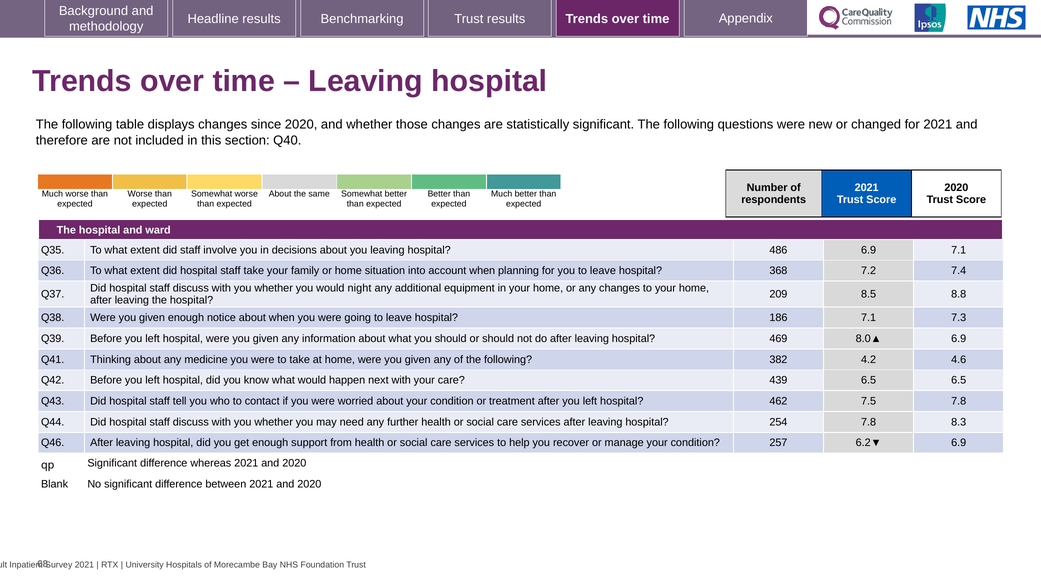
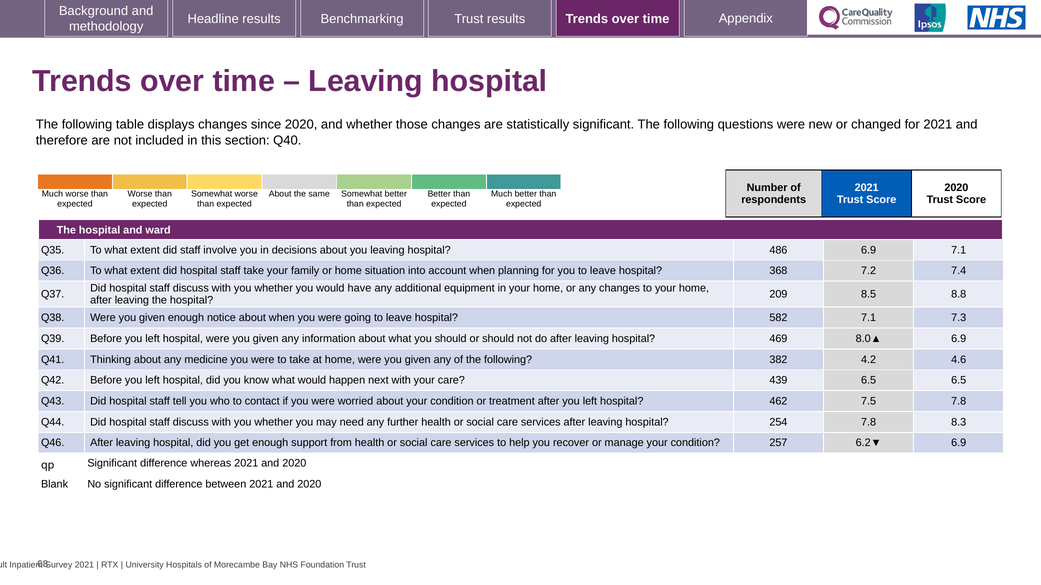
night: night -> have
186: 186 -> 582
